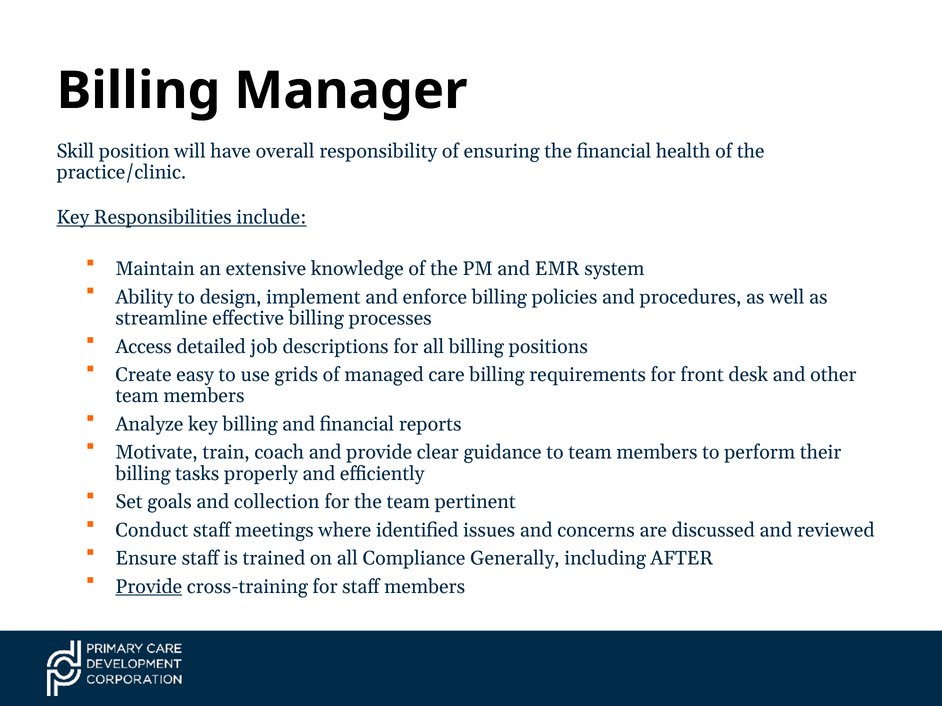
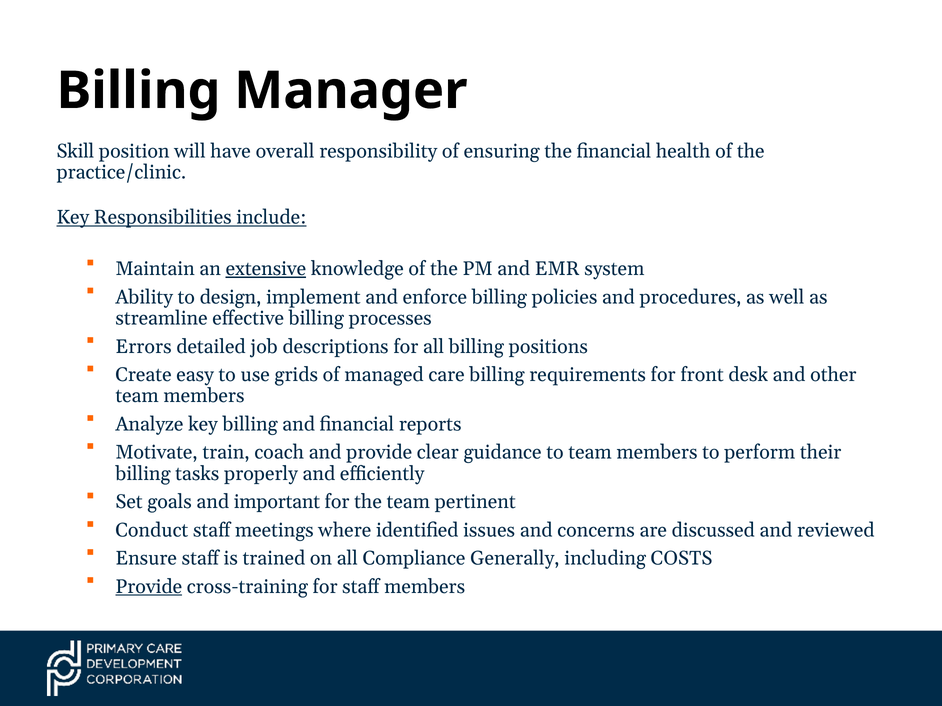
extensive underline: none -> present
Access: Access -> Errors
collection: collection -> important
AFTER: AFTER -> COSTS
